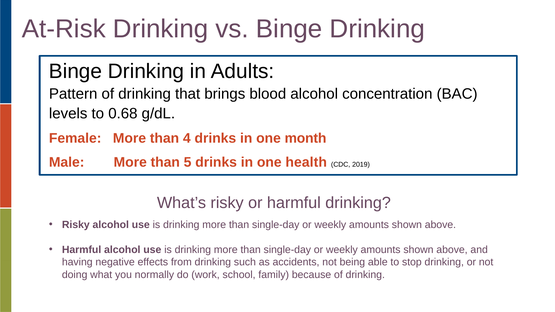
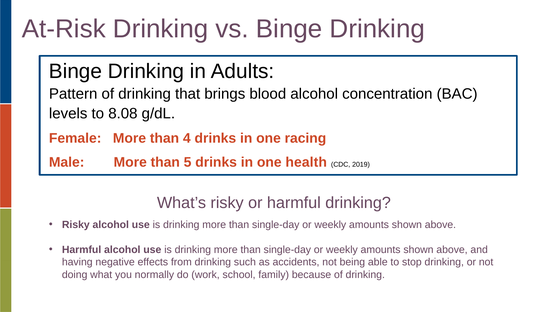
0.68: 0.68 -> 8.08
month: month -> racing
